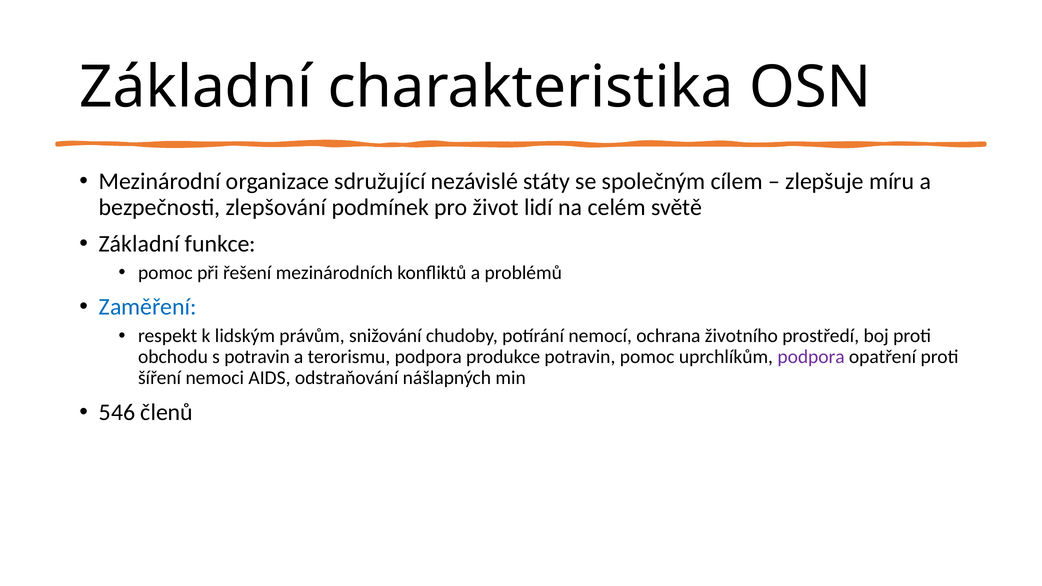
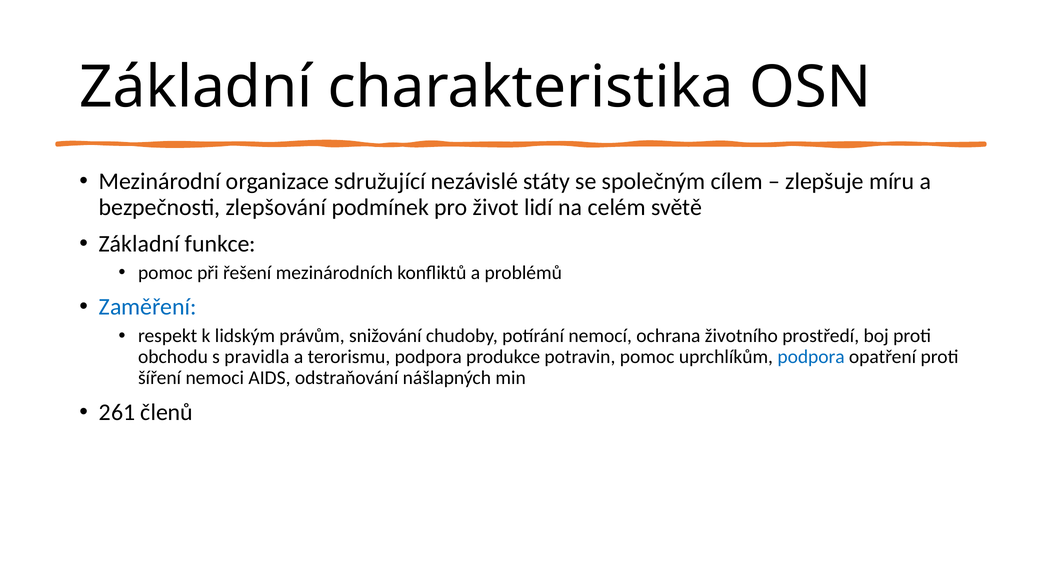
s potravin: potravin -> pravidla
podpora at (811, 357) colour: purple -> blue
546: 546 -> 261
